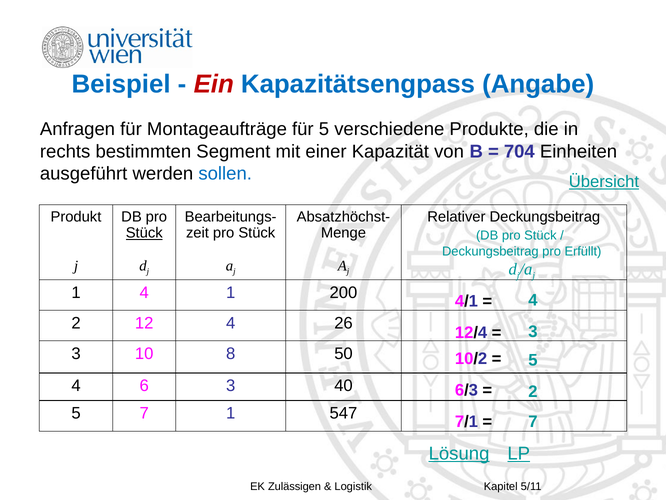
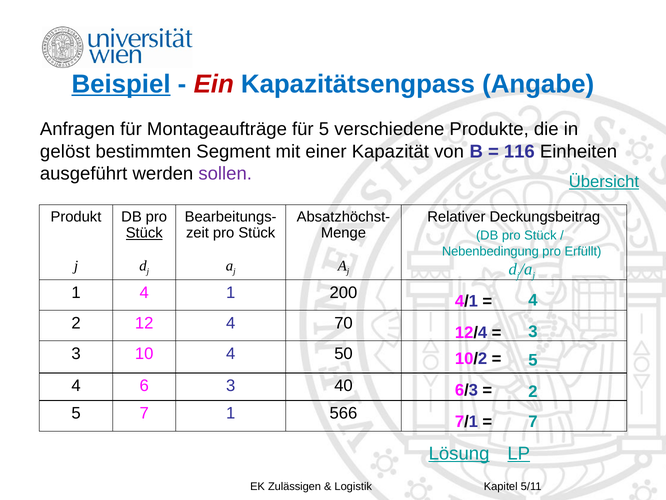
Beispiel underline: none -> present
rechts: rechts -> gelöst
704: 704 -> 116
sollen colour: blue -> purple
Deckungsbeitrag at (490, 251): Deckungsbeitrag -> Nebenbedingung
26: 26 -> 70
10 8: 8 -> 4
547: 547 -> 566
